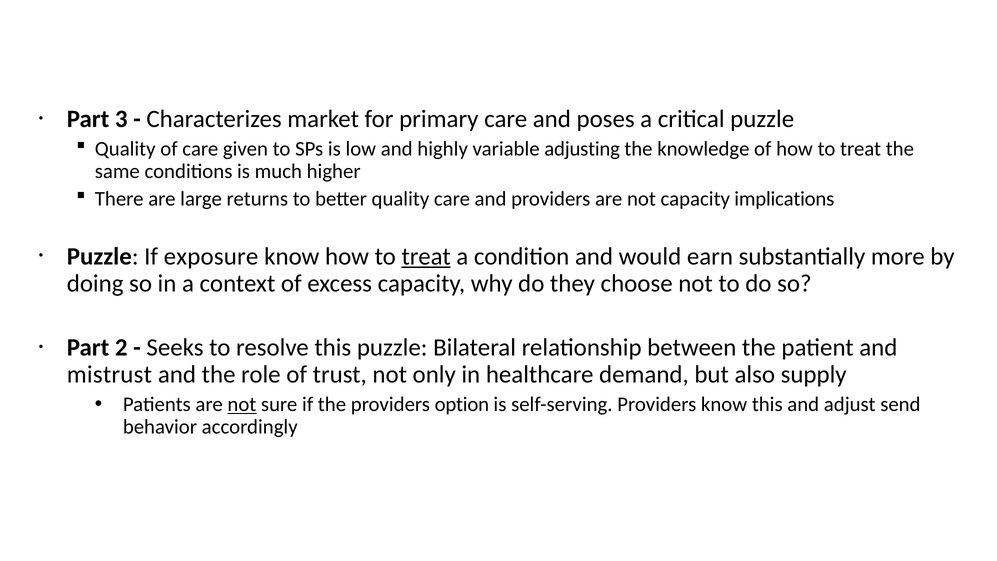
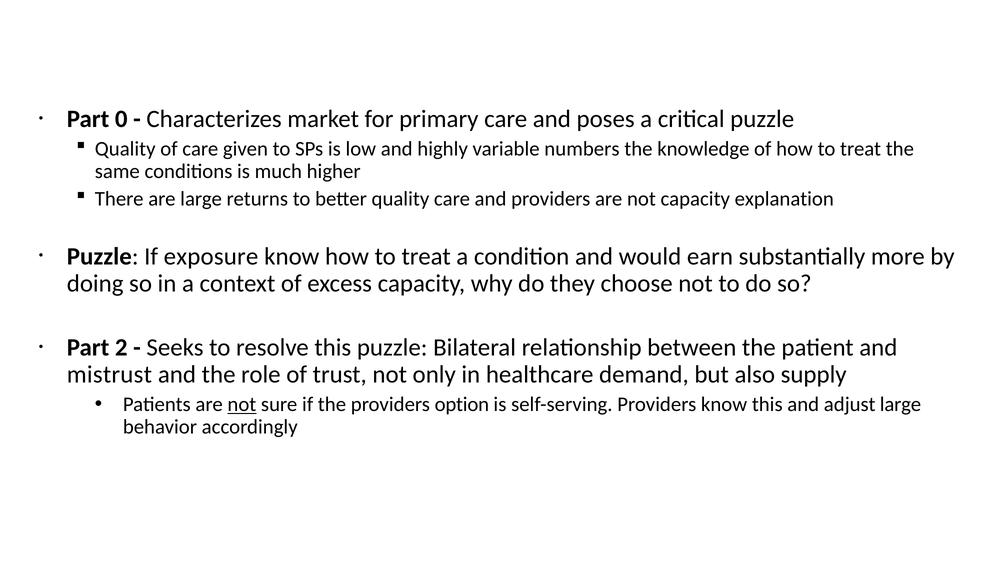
3: 3 -> 0
adjusting: adjusting -> numbers
implications: implications -> explanation
treat at (426, 256) underline: present -> none
adjust send: send -> large
